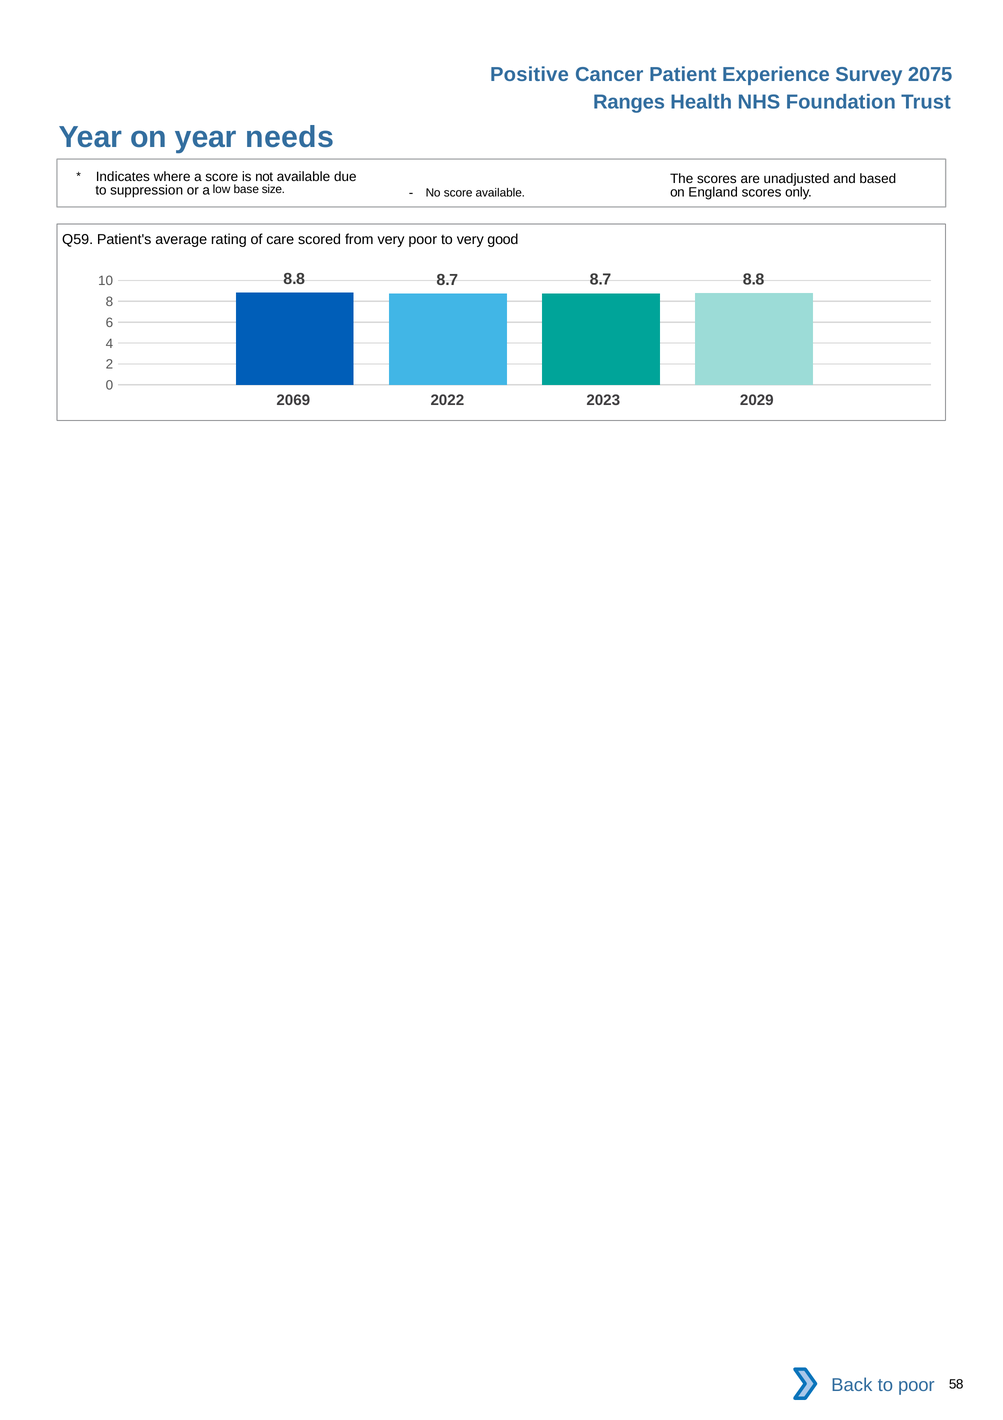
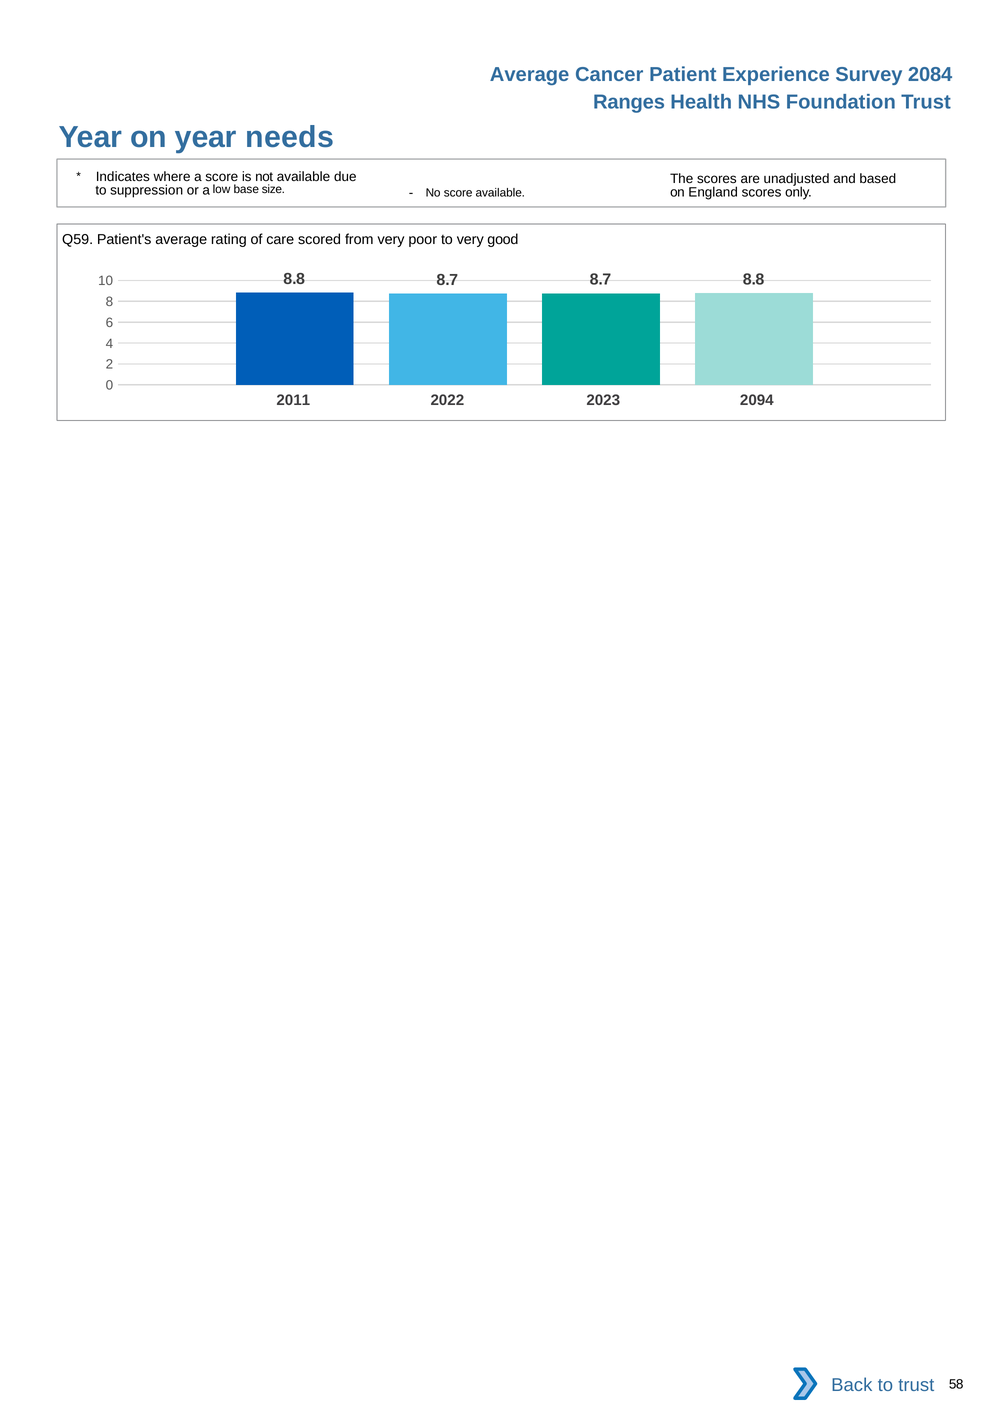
Positive at (529, 75): Positive -> Average
2075: 2075 -> 2084
2069: 2069 -> 2011
2029: 2029 -> 2094
to poor: poor -> trust
